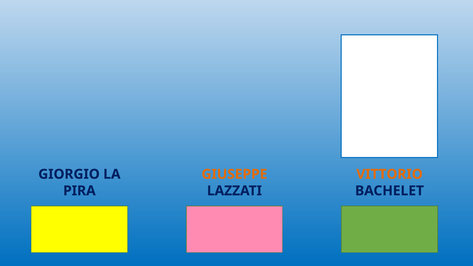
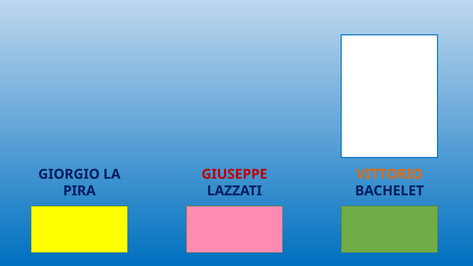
GIUSEPPE colour: orange -> red
